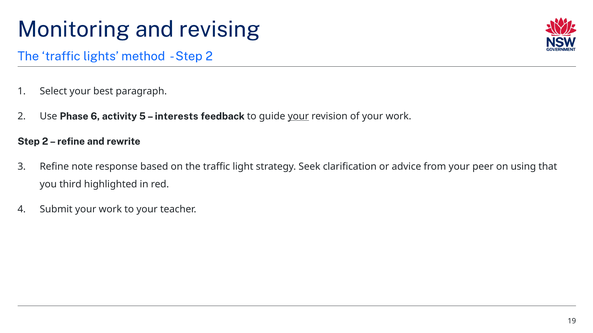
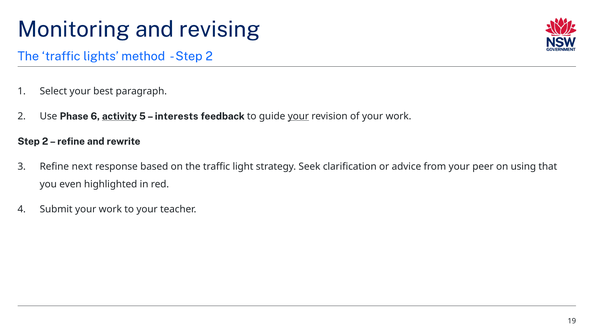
activity underline: none -> present
note: note -> next
third: third -> even
